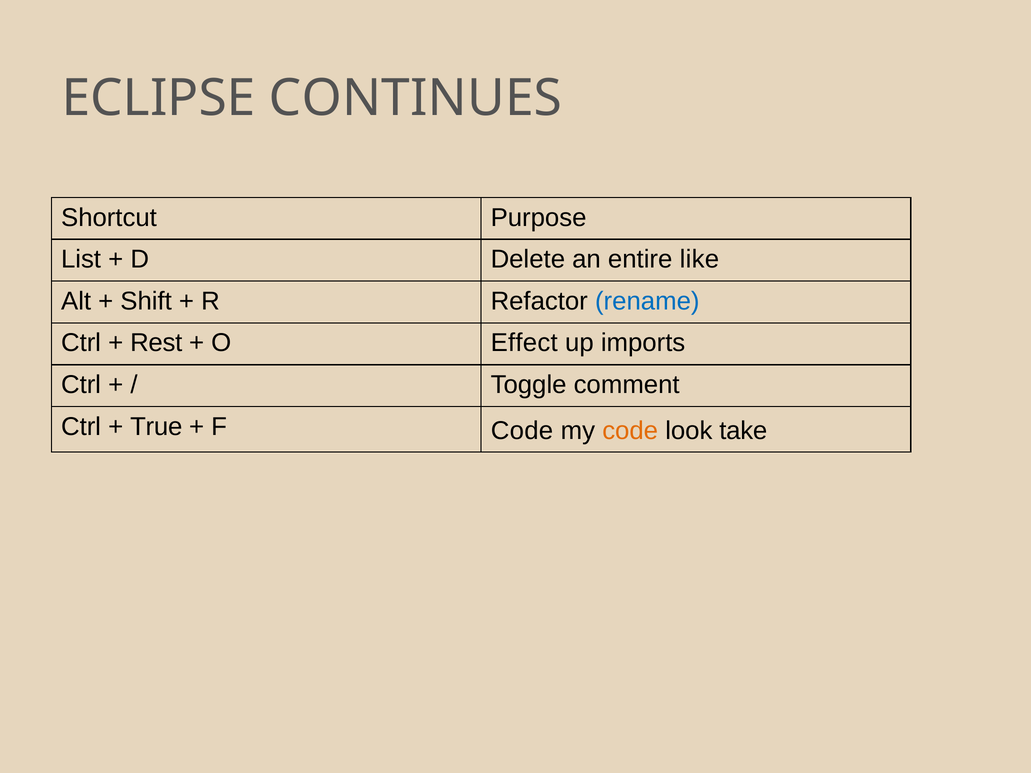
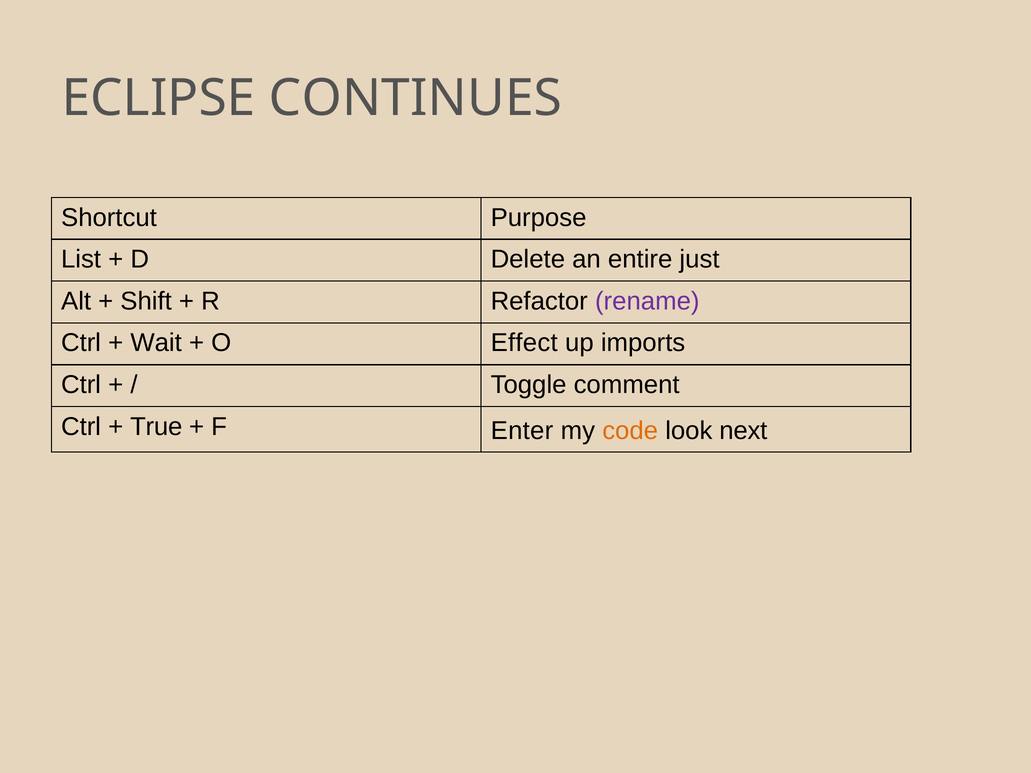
like: like -> just
rename colour: blue -> purple
Rest: Rest -> Wait
F Code: Code -> Enter
take: take -> next
